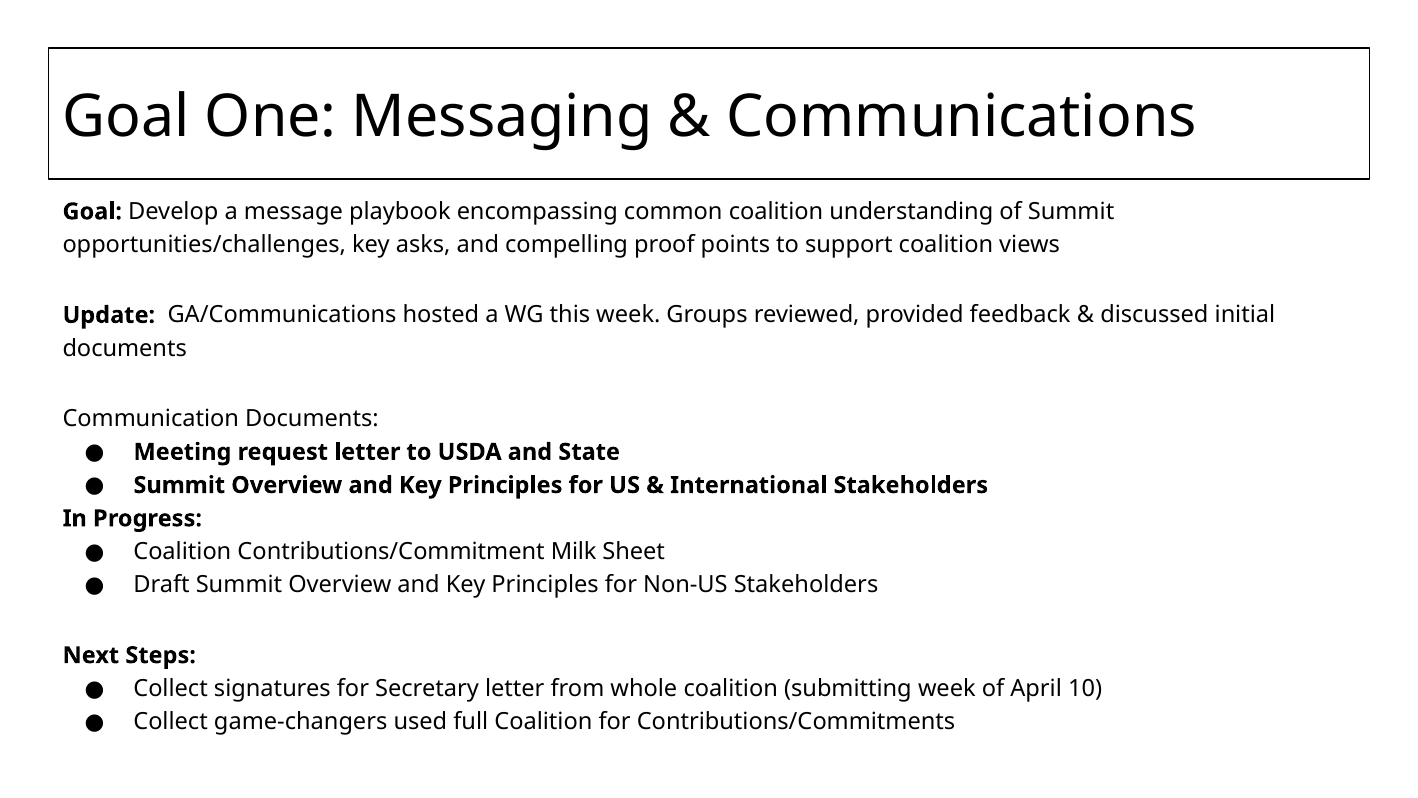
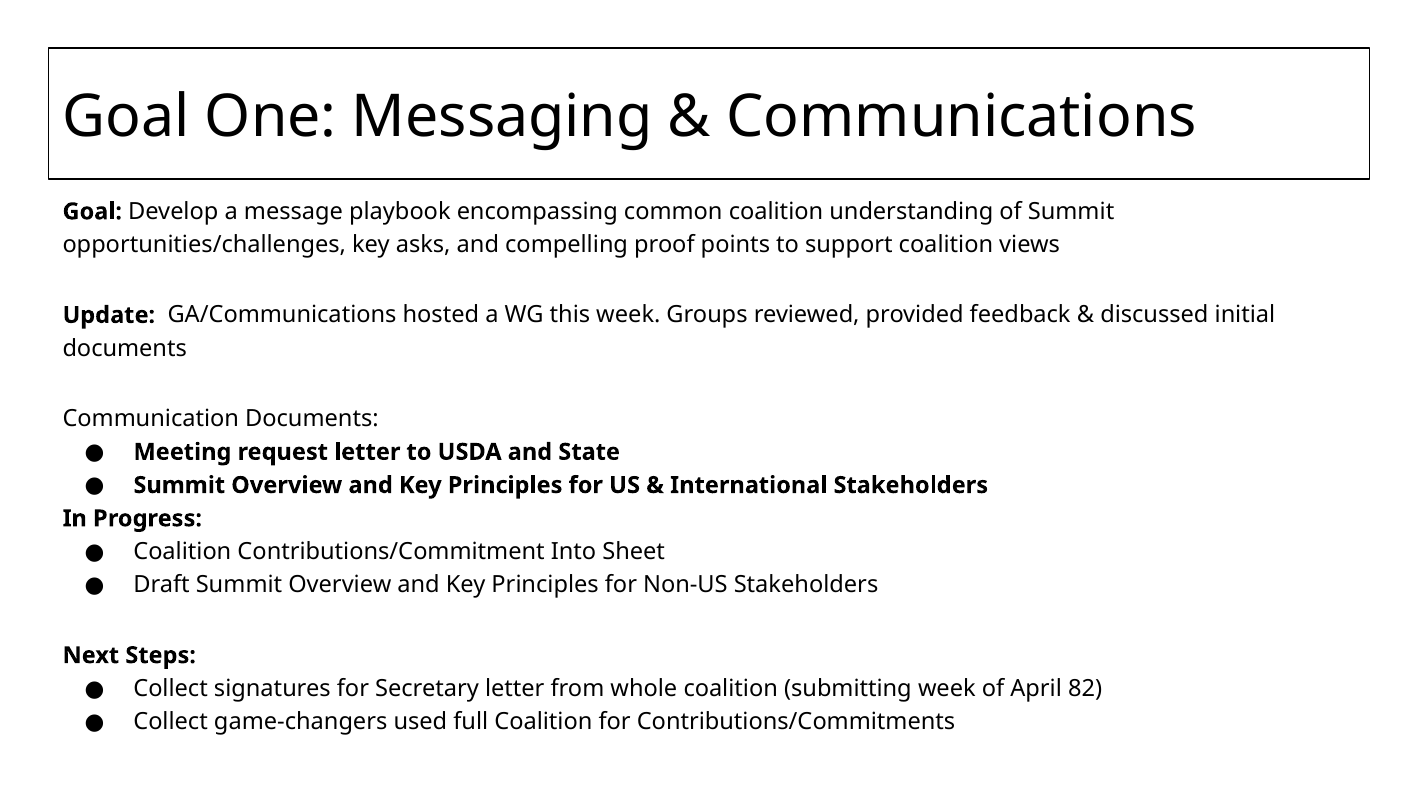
Milk: Milk -> Into
10: 10 -> 82
